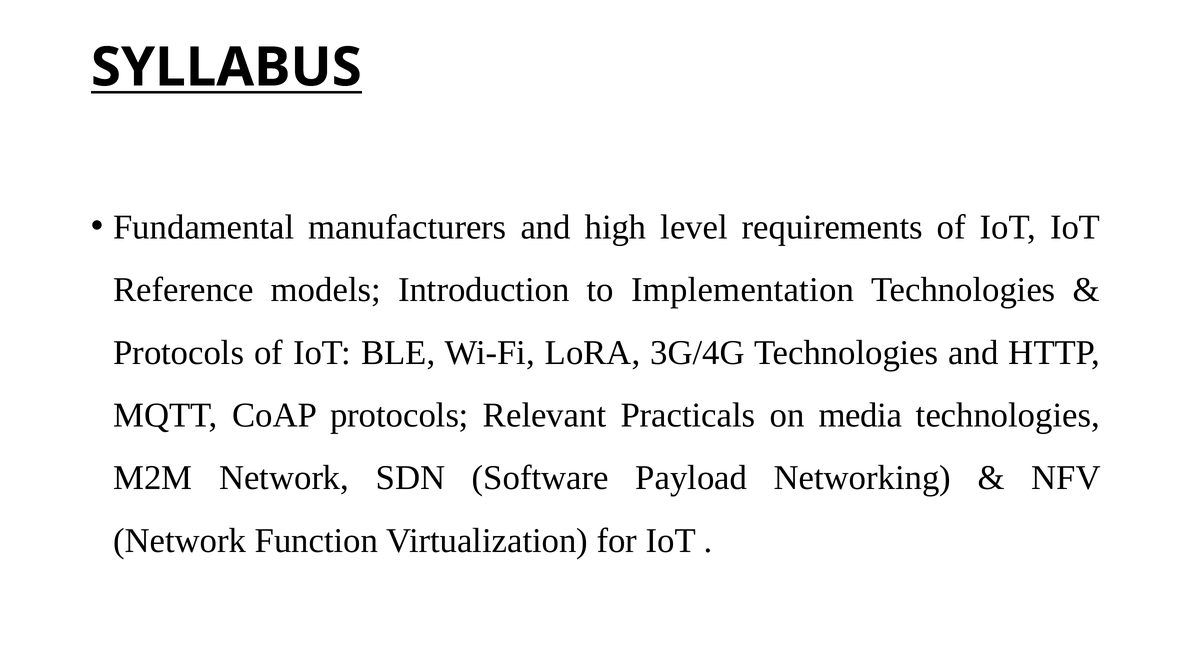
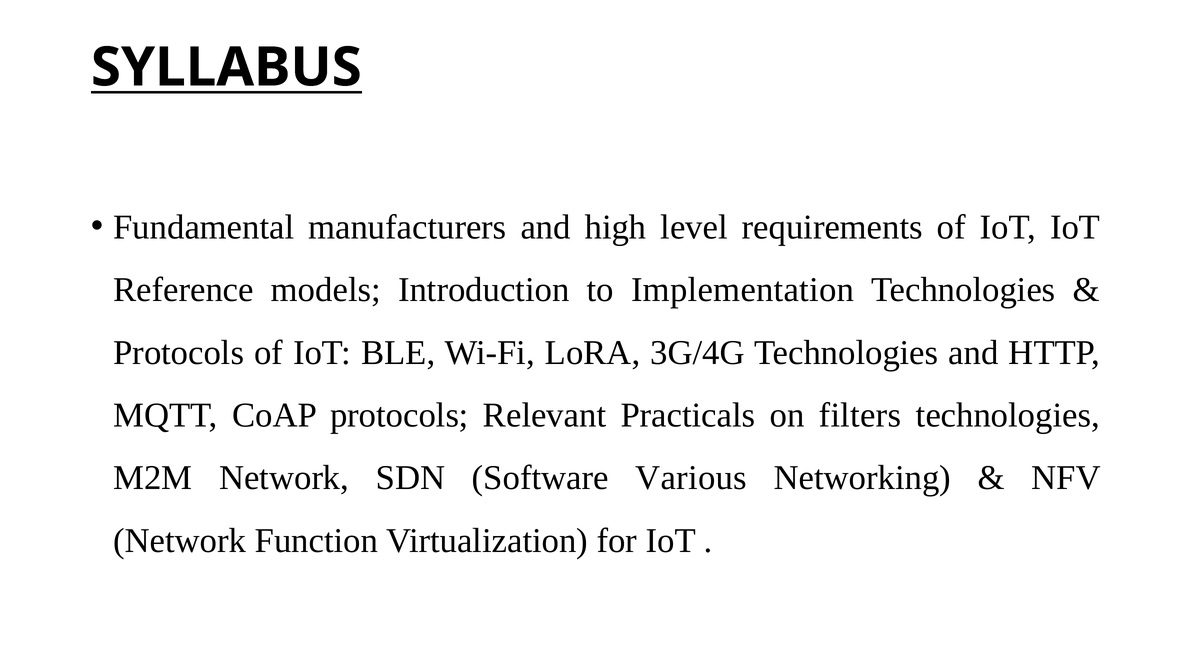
media: media -> filters
Payload: Payload -> Various
